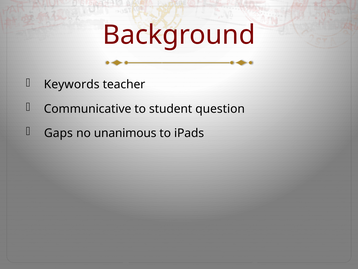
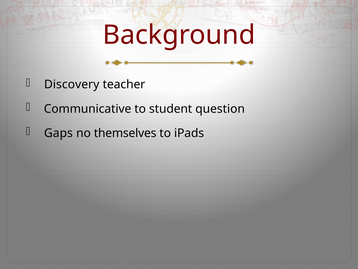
Keywords: Keywords -> Discovery
unanimous: unanimous -> themselves
